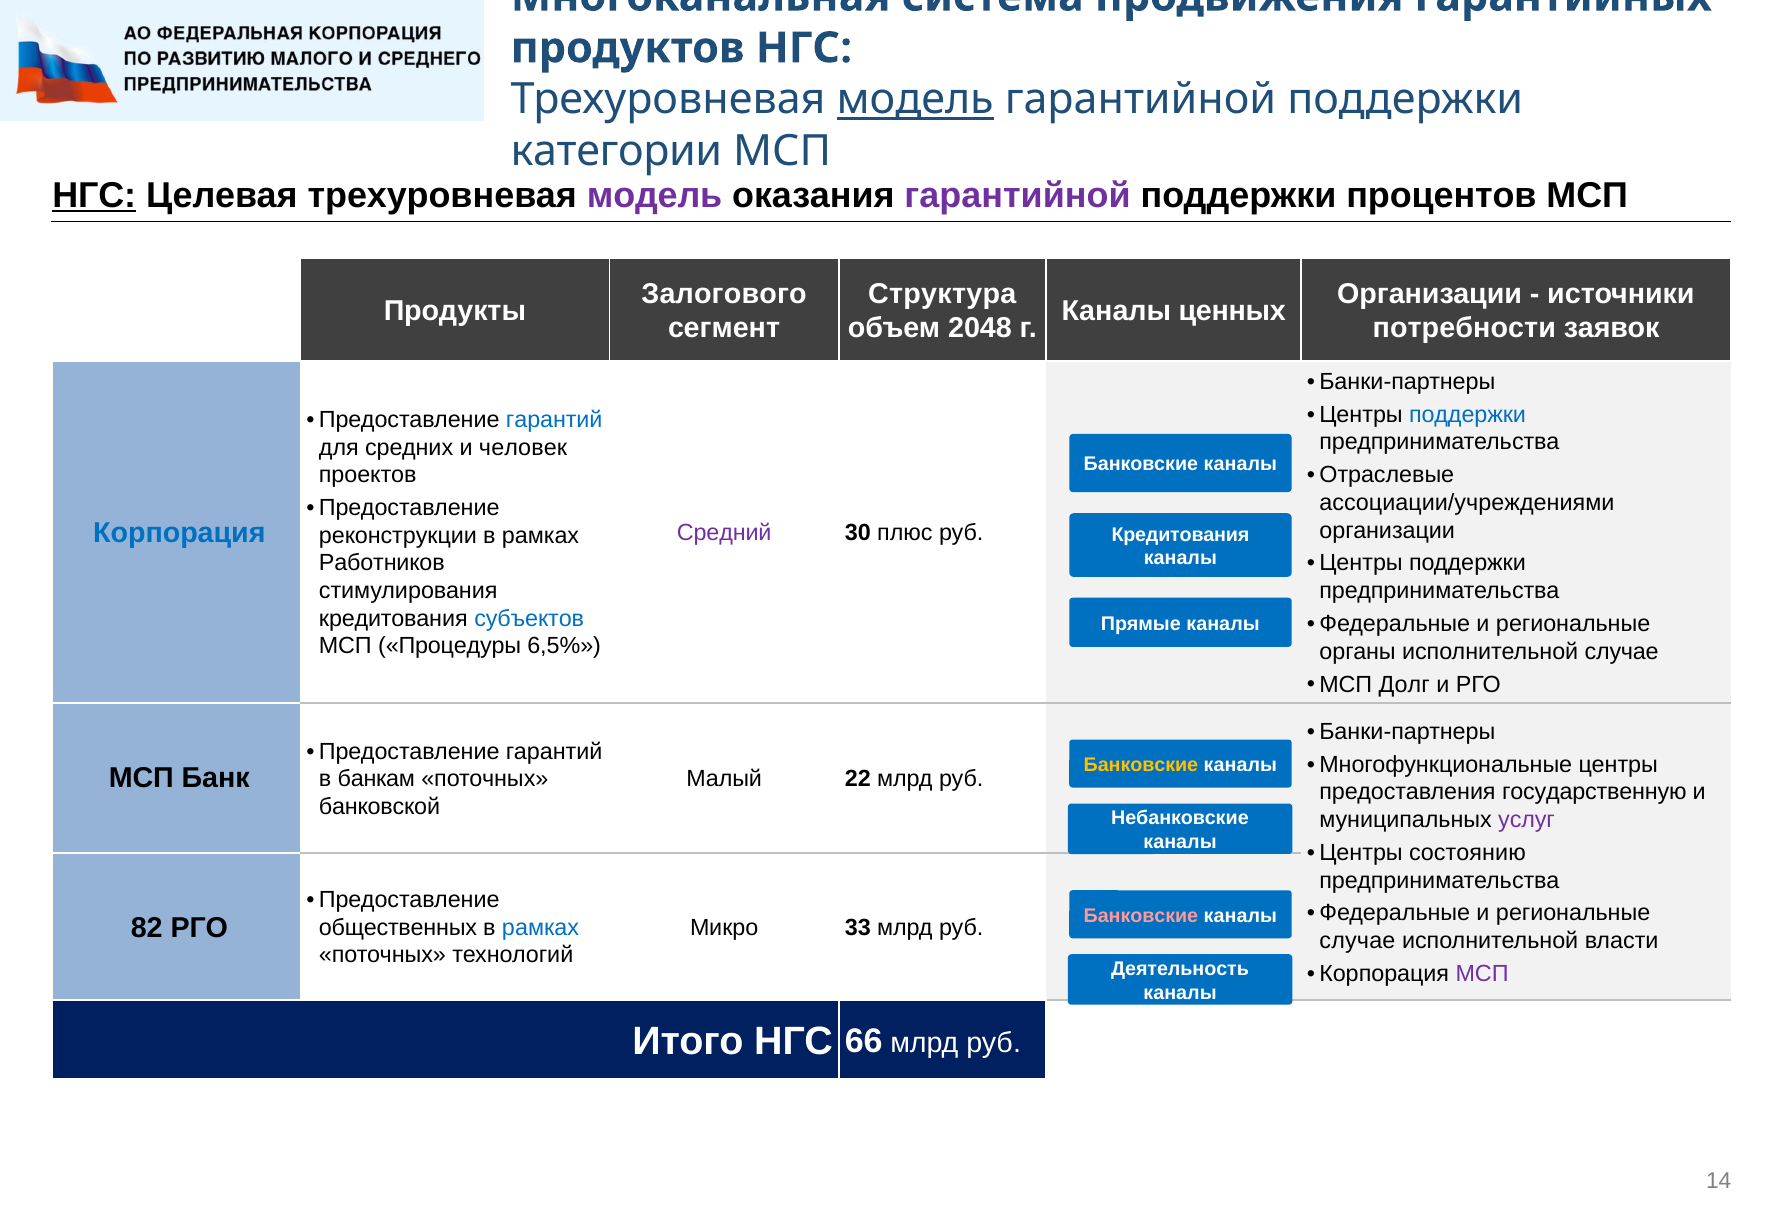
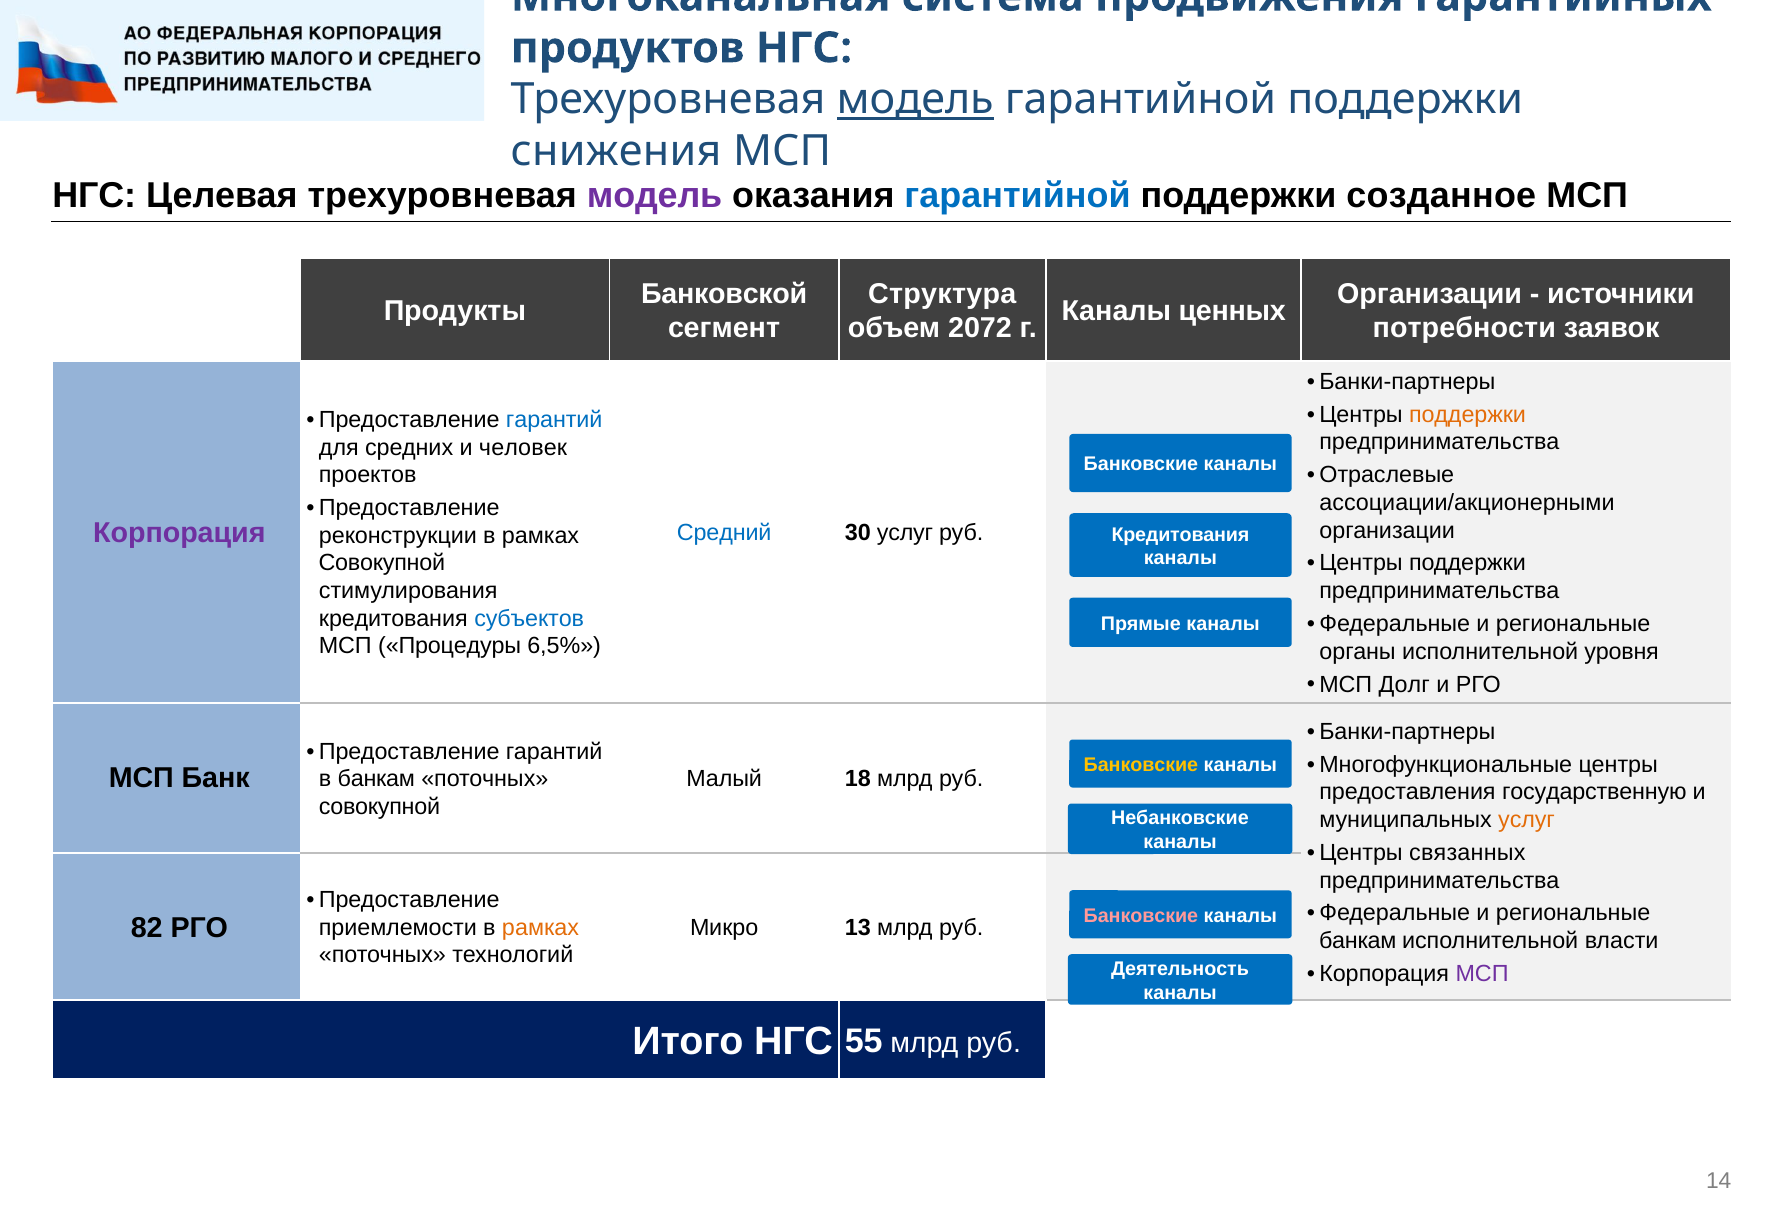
категории: категории -> снижения
НГС at (94, 195) underline: present -> none
гарантийной at (1018, 195) colour: purple -> blue
процентов: процентов -> созданное
Залогового: Залогового -> Банковской
2048: 2048 -> 2072
поддержки at (1467, 415) colour: blue -> orange
ассоциации/учреждениями: ассоциации/учреждениями -> ассоциации/акционерными
Корпорация at (179, 533) colour: blue -> purple
Средний colour: purple -> blue
30 плюс: плюс -> услуг
Работников at (382, 563): Работников -> Совокупной
исполнительной случае: случае -> уровня
22: 22 -> 18
банковской at (379, 806): банковской -> совокупной
услуг at (1527, 820) colour: purple -> orange
состоянию: состоянию -> связанных
общественных: общественных -> приемлемости
рамках at (541, 927) colour: blue -> orange
33: 33 -> 13
случае at (1357, 941): случае -> банкам
66: 66 -> 55
